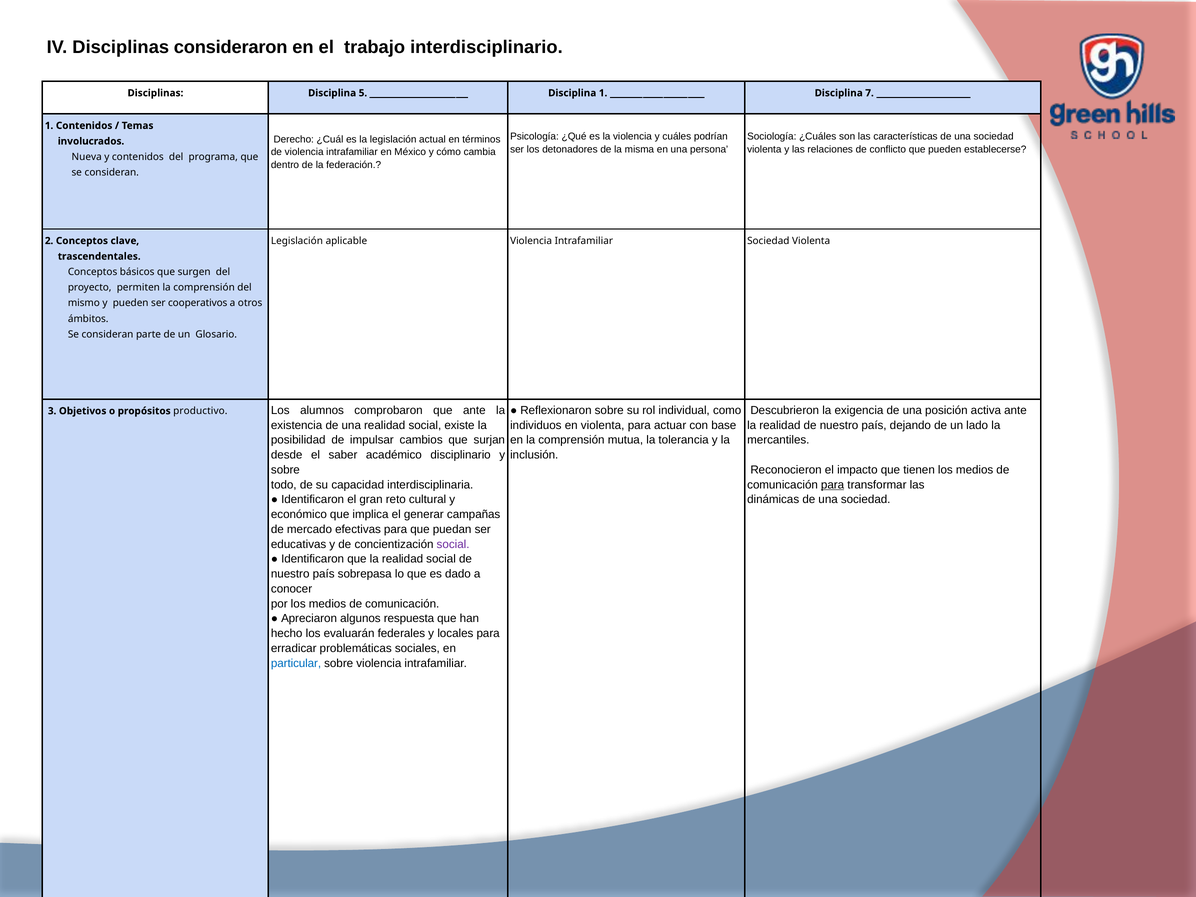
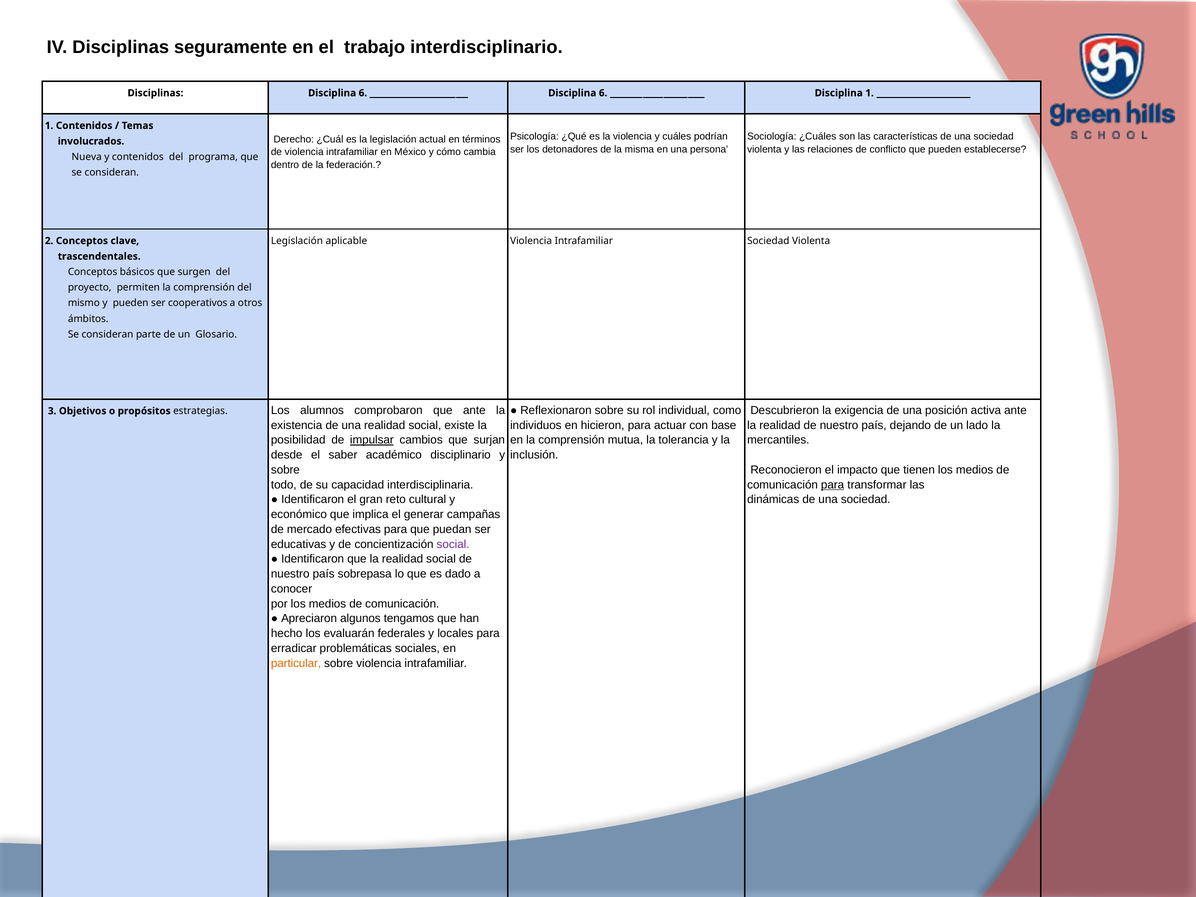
consideraron: consideraron -> seguramente
Disciplinas Disciplina 5: 5 -> 6
1 at (603, 93): 1 -> 6
Disciplina 7: 7 -> 1
productivo: productivo -> estrategias
en violenta: violenta -> hicieron
impulsar underline: none -> present
respuesta: respuesta -> tengamos
particular colour: blue -> orange
